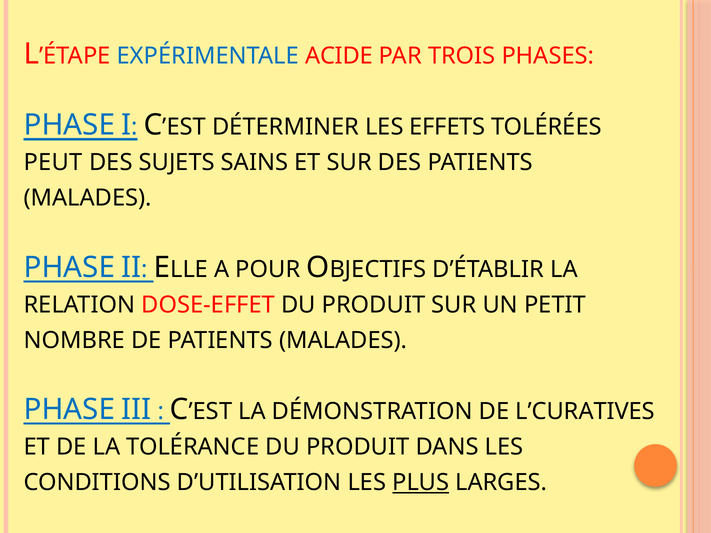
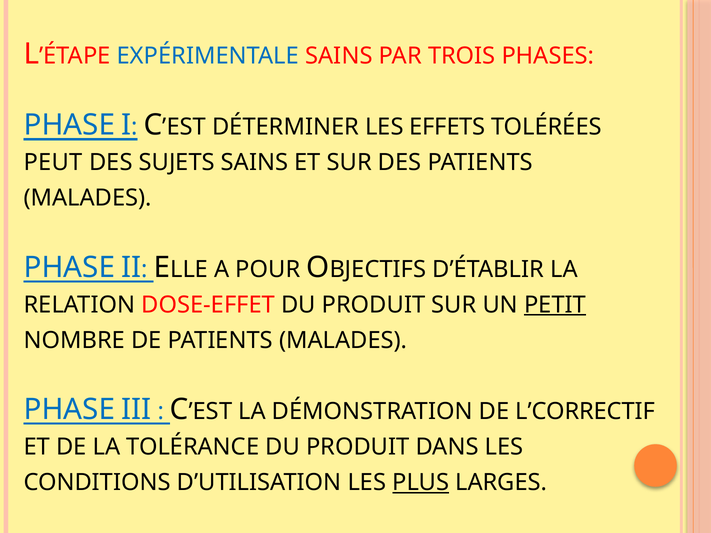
EXPÉRIMENTALE ACIDE: ACIDE -> SAINS
PETIT underline: none -> present
L’CURATIVES: L’CURATIVES -> L’CORRECTIF
